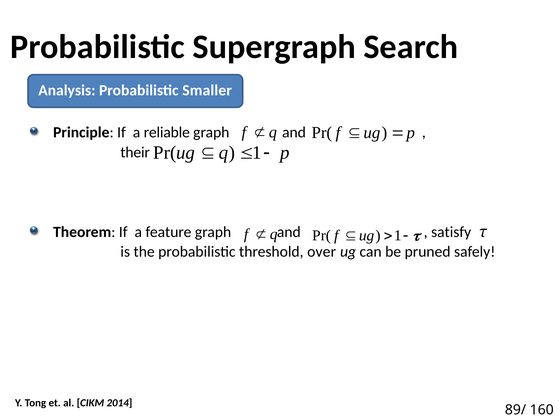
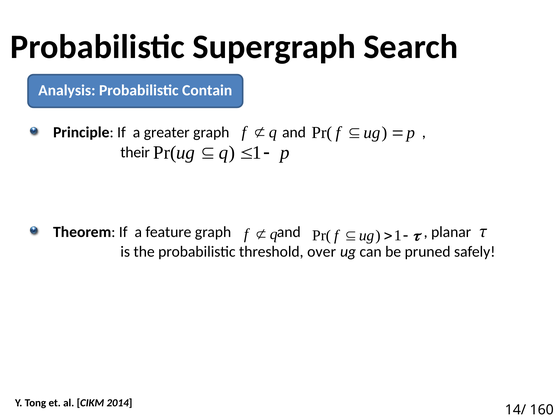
Smaller: Smaller -> Contain
reliable: reliable -> greater
satisfy: satisfy -> planar
89/: 89/ -> 14/
